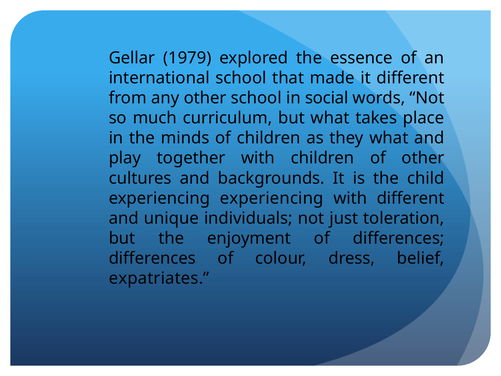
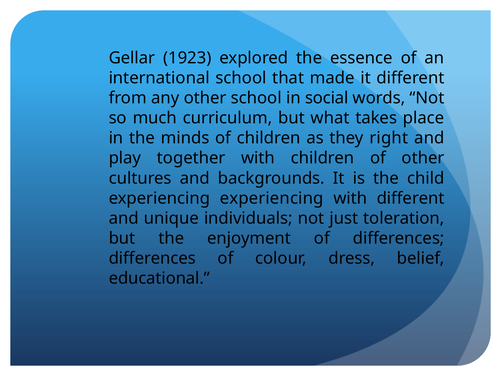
1979: 1979 -> 1923
they what: what -> right
expatriates: expatriates -> educational
